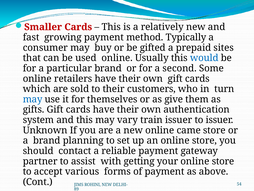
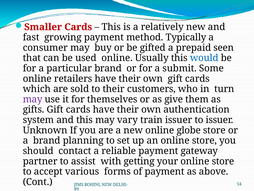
sites: sites -> seen
second: second -> submit
may at (33, 99) colour: blue -> purple
came: came -> globe
